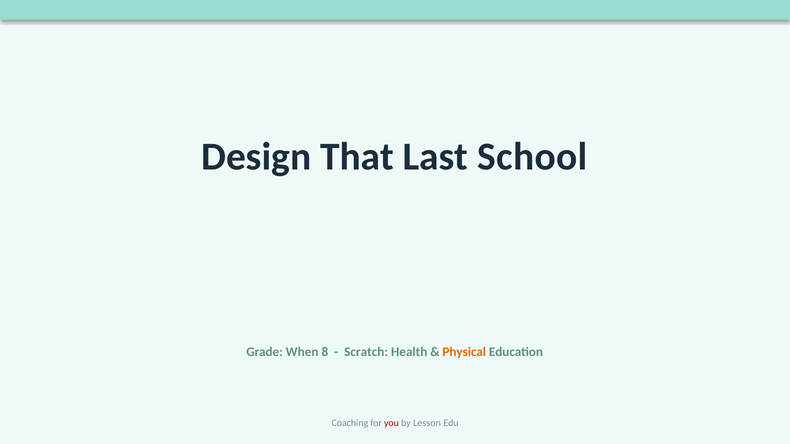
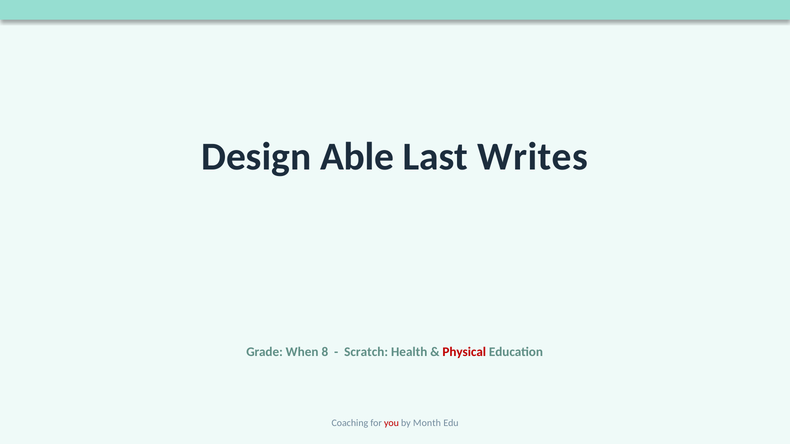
That: That -> Able
School: School -> Writes
Physical colour: orange -> red
Lesson: Lesson -> Month
